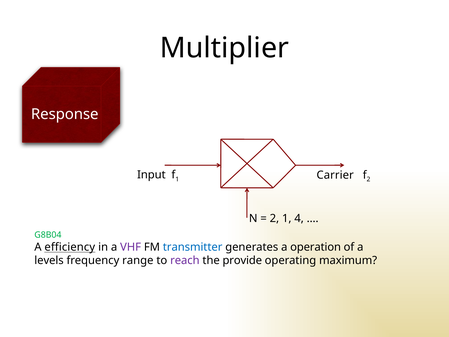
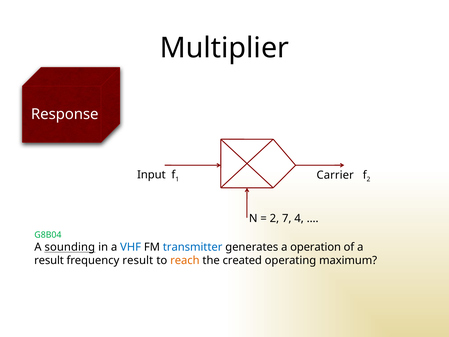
2 1: 1 -> 7
efficiency: efficiency -> sounding
VHF colour: purple -> blue
levels at (49, 260): levels -> result
frequency range: range -> result
reach colour: purple -> orange
provide: provide -> created
